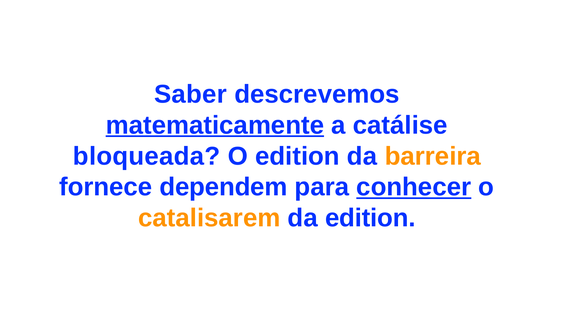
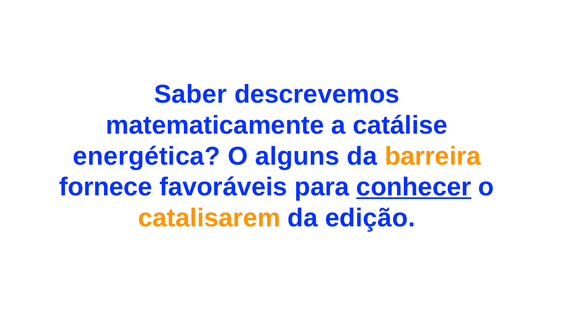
matematicamente underline: present -> none
bloqueada: bloqueada -> energética
O edition: edition -> alguns
dependem: dependem -> favoráveis
da edition: edition -> edição
